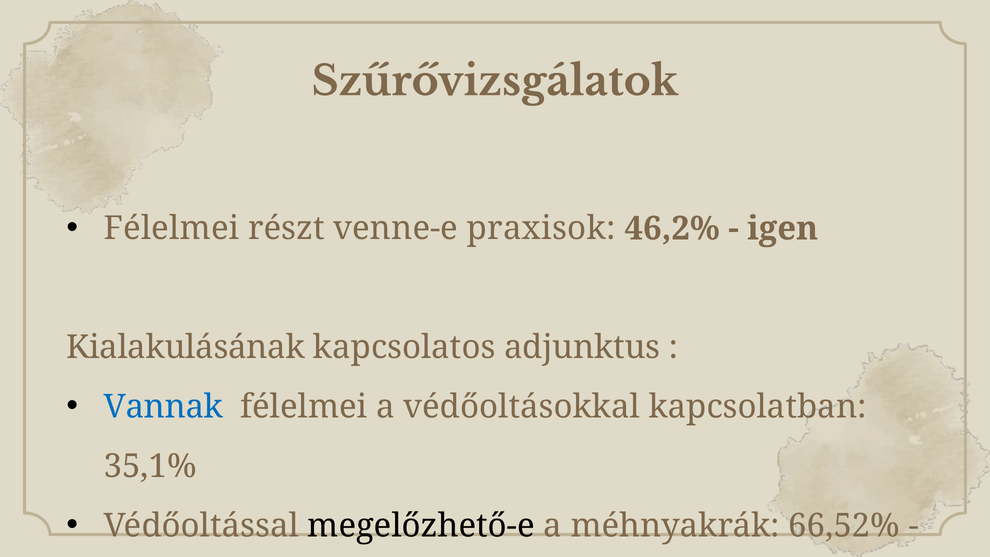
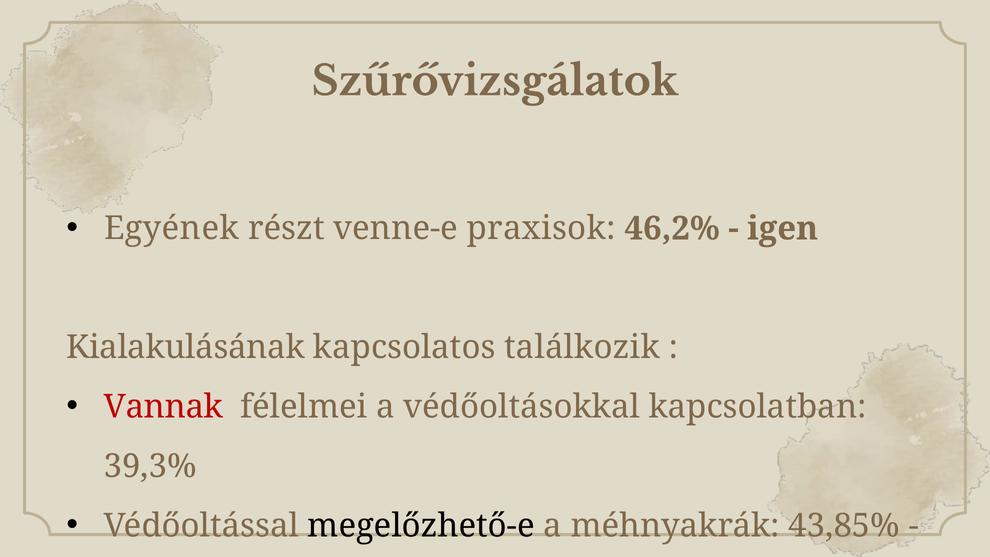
Félelmei at (172, 229): Félelmei -> Egyének
adjunktus: adjunktus -> találkozik
Vannak colour: blue -> red
35,1%: 35,1% -> 39,3%
66,52%: 66,52% -> 43,85%
